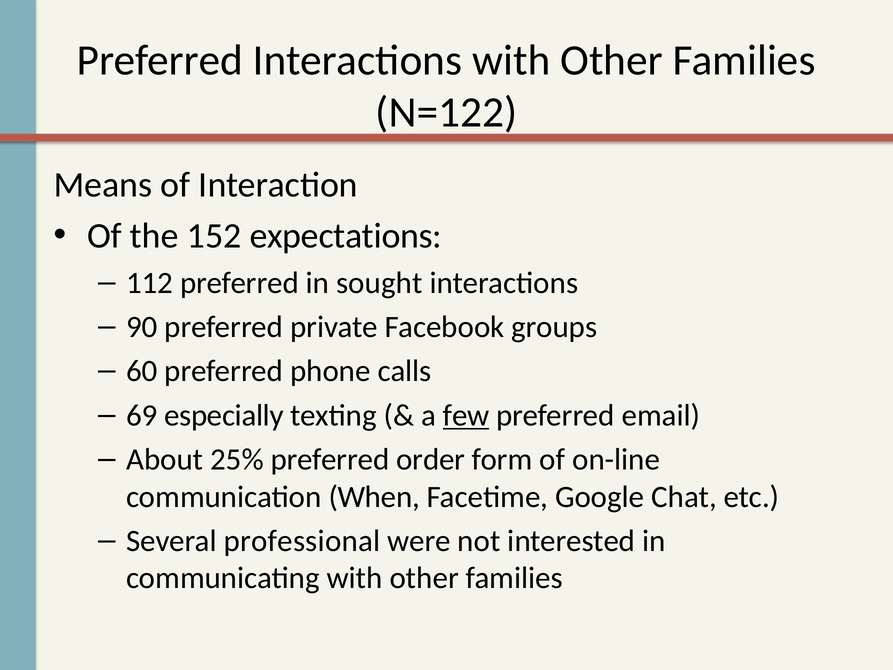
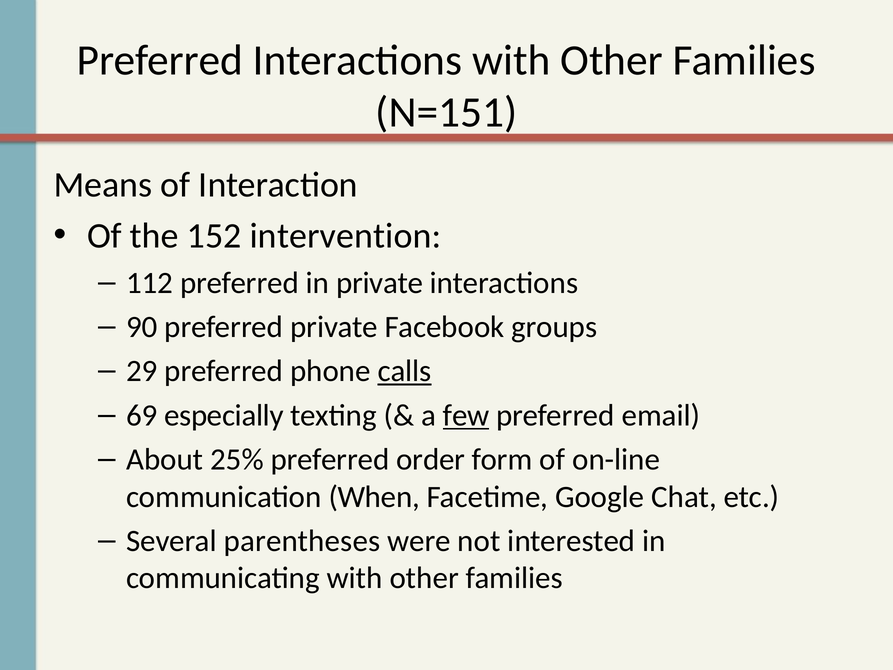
N=122: N=122 -> N=151
expectations: expectations -> intervention
in sought: sought -> private
60: 60 -> 29
calls underline: none -> present
professional: professional -> parentheses
